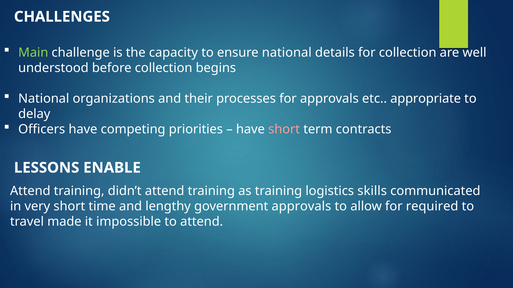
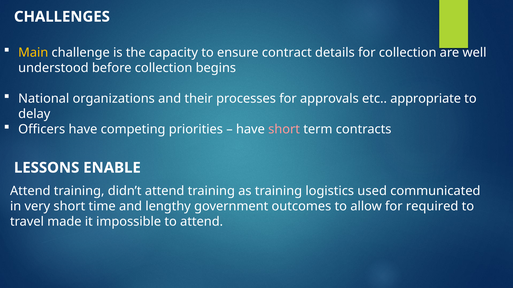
Main colour: light green -> yellow
ensure national: national -> contract
skills: skills -> used
government approvals: approvals -> outcomes
